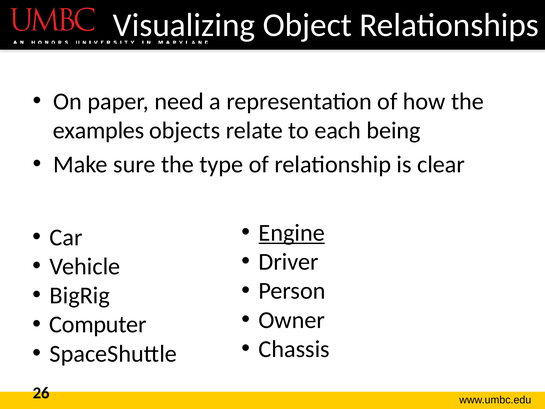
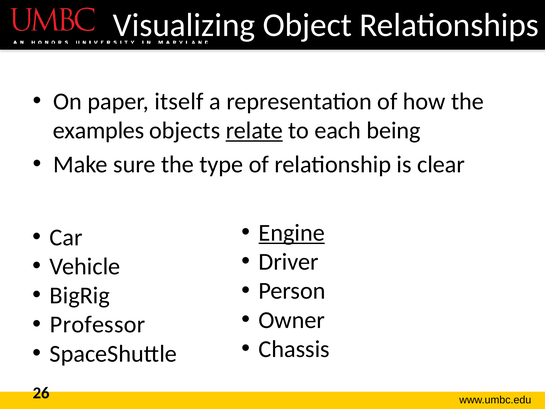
need: need -> itself
relate underline: none -> present
Computer: Computer -> Professor
